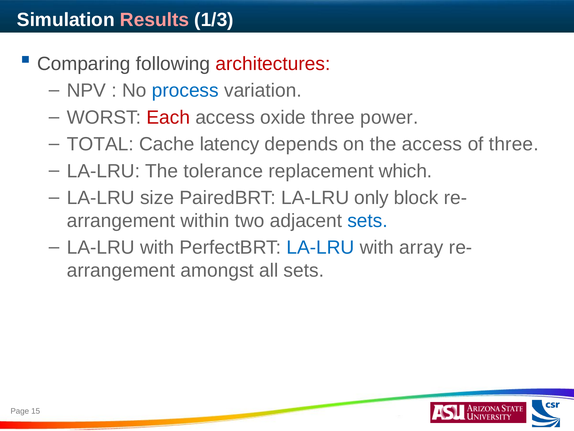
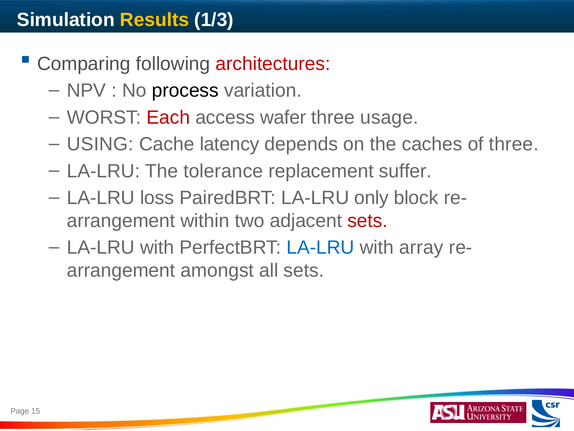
Results colour: pink -> yellow
process colour: blue -> black
oxide: oxide -> wafer
power: power -> usage
TOTAL: TOTAL -> USING
the access: access -> caches
which: which -> suffer
size: size -> loss
sets at (368, 221) colour: blue -> red
